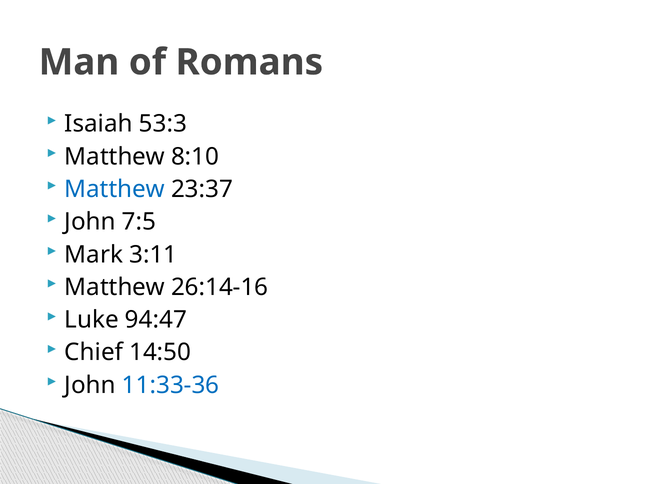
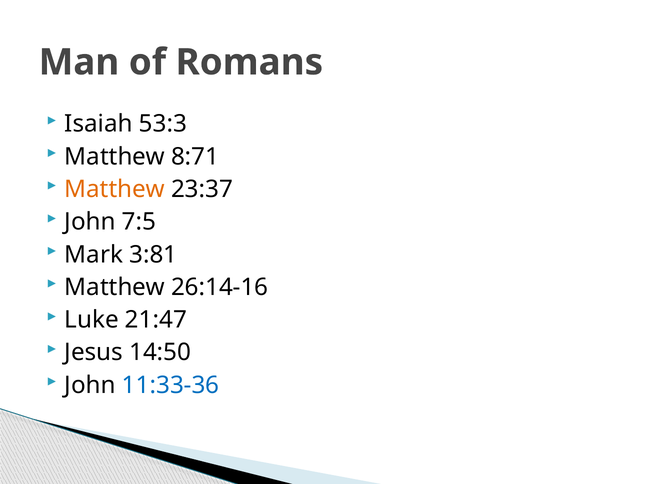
8:10: 8:10 -> 8:71
Matthew at (115, 189) colour: blue -> orange
3:11: 3:11 -> 3:81
94:47: 94:47 -> 21:47
Chief: Chief -> Jesus
